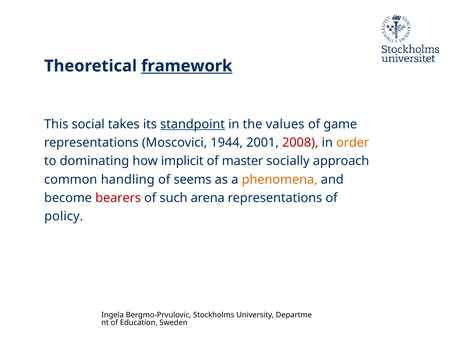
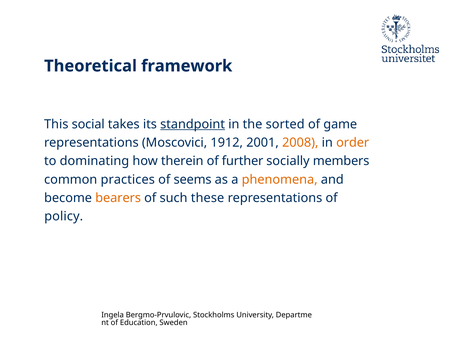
framework underline: present -> none
values: values -> sorted
1944: 1944 -> 1912
2008 colour: red -> orange
implicit: implicit -> therein
master: master -> further
approach: approach -> members
handling: handling -> practices
bearers colour: red -> orange
arena: arena -> these
